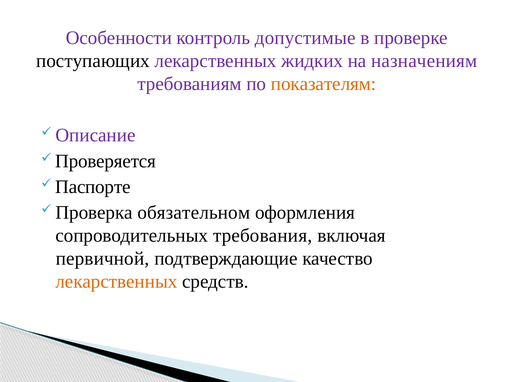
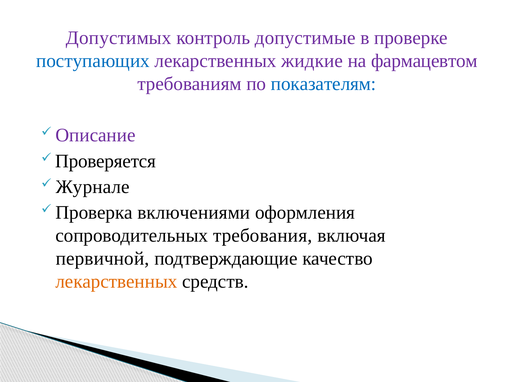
Особенности: Особенности -> Допустимых
поступающих colour: black -> blue
жидких: жидких -> жидкие
назначениям: назначениям -> фармацевтом
показателям colour: orange -> blue
Паспорте: Паспорте -> Журнале
обязательном: обязательном -> включениями
